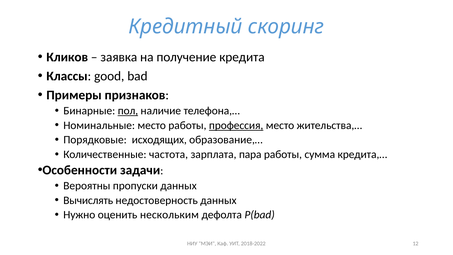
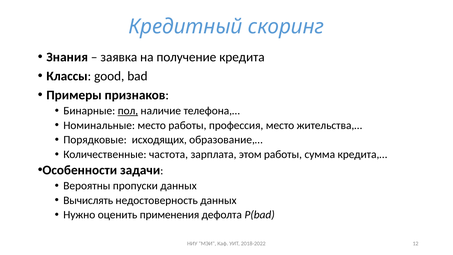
Кликов: Кликов -> Знания
профессия underline: present -> none
пара: пара -> этом
нескольким: нескольким -> применения
